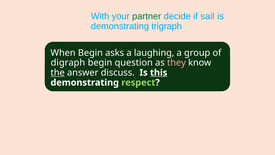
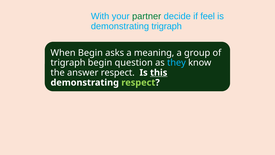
sail: sail -> feel
laughing: laughing -> meaning
digraph at (68, 63): digraph -> trigraph
they colour: pink -> light blue
the underline: present -> none
answer discuss: discuss -> respect
